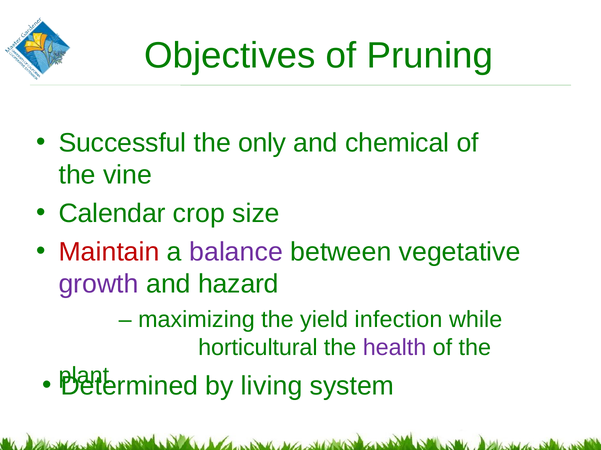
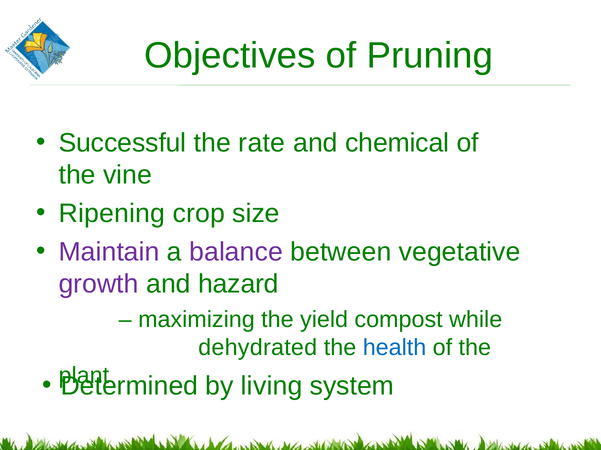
only: only -> rate
Calendar: Calendar -> Ripening
Maintain colour: red -> purple
infection: infection -> compost
horticultural: horticultural -> dehydrated
health colour: purple -> blue
